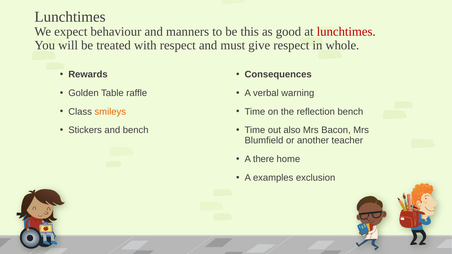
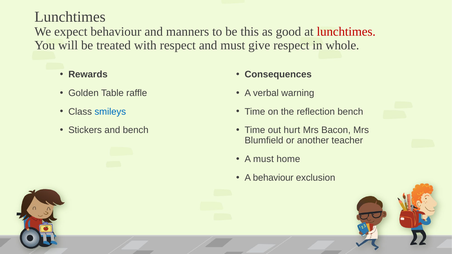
smileys colour: orange -> blue
also: also -> hurt
A there: there -> must
A examples: examples -> behaviour
